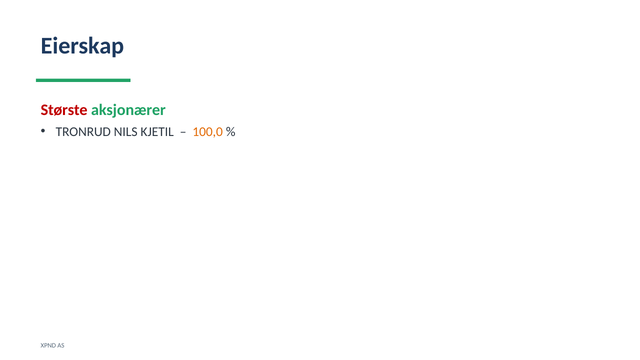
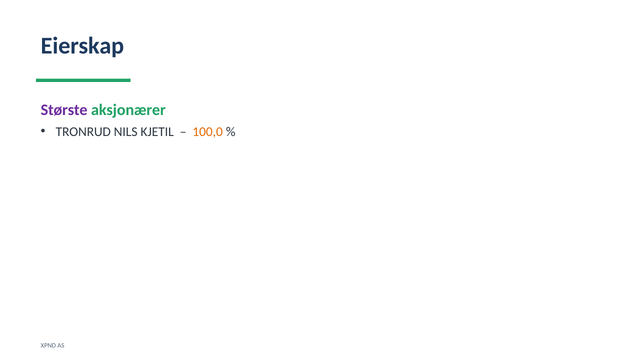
Største colour: red -> purple
